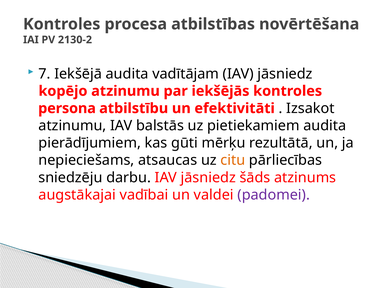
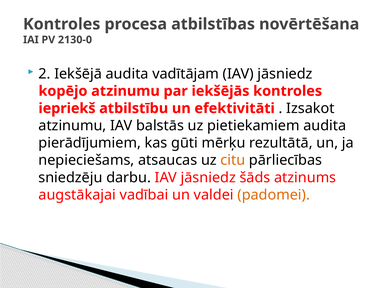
2130-2: 2130-2 -> 2130-0
7: 7 -> 2
persona: persona -> iepriekš
padomei colour: purple -> orange
